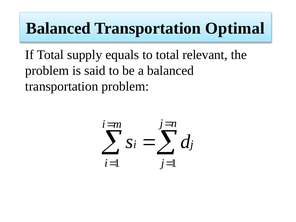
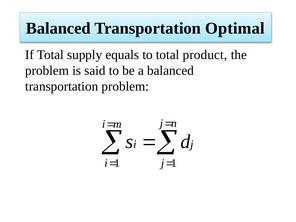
relevant: relevant -> product
